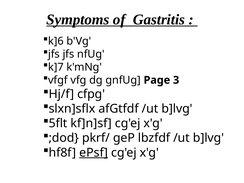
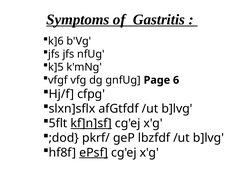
k]7: k]7 -> k]5
3: 3 -> 6
kf]n]sf underline: none -> present
